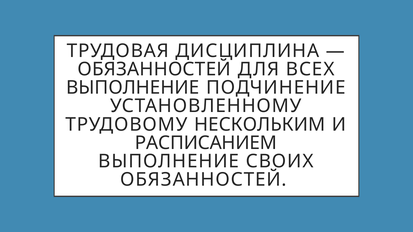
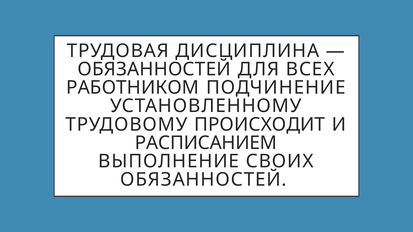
ВЫПОЛНЕНИЕ at (133, 88): ВЫПОЛНЕНИЕ -> РАБОТНИКОМ
НЕСКОЛЬКИМ: НЕСКОЛЬКИМ -> ПРОИСХОДИТ
